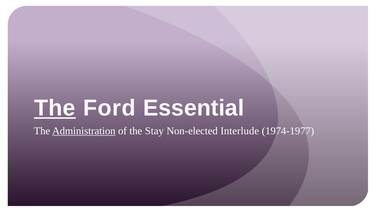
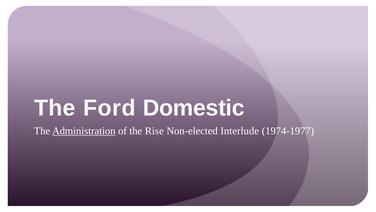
The at (55, 108) underline: present -> none
Essential: Essential -> Domestic
Stay: Stay -> Rise
